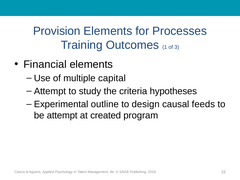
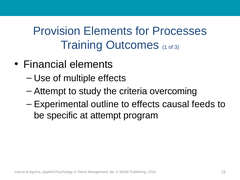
multiple capital: capital -> effects
hypotheses: hypotheses -> overcoming
to design: design -> effects
be attempt: attempt -> specific
at created: created -> attempt
